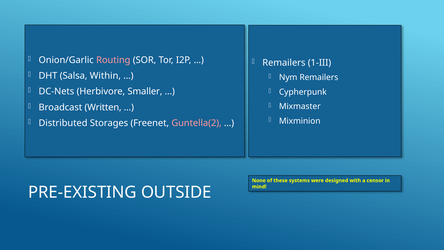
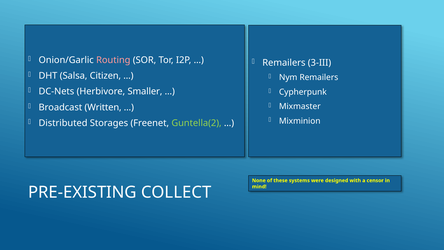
1-III: 1-III -> 3-III
Within: Within -> Citizen
Guntella(2 colour: pink -> light green
OUTSIDE: OUTSIDE -> COLLECT
